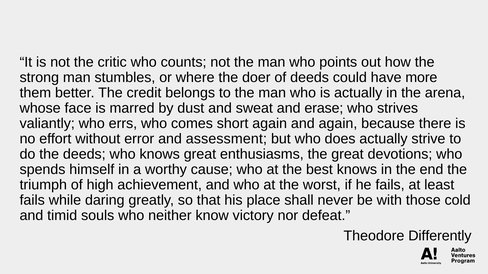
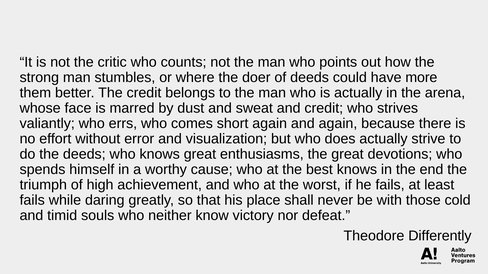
and erase: erase -> credit
assessment: assessment -> visualization
